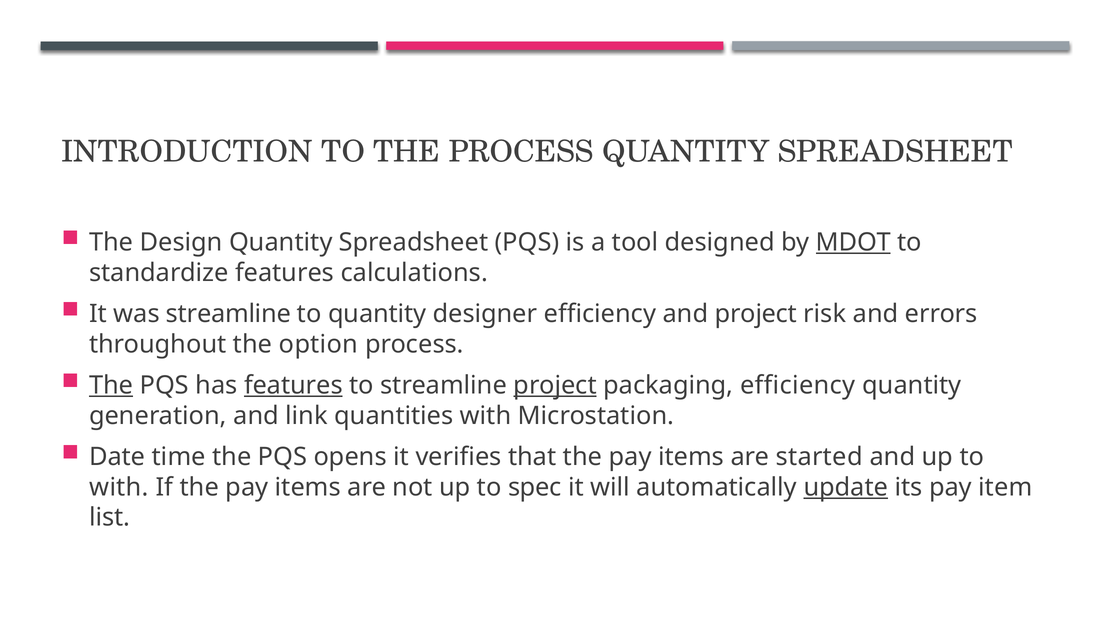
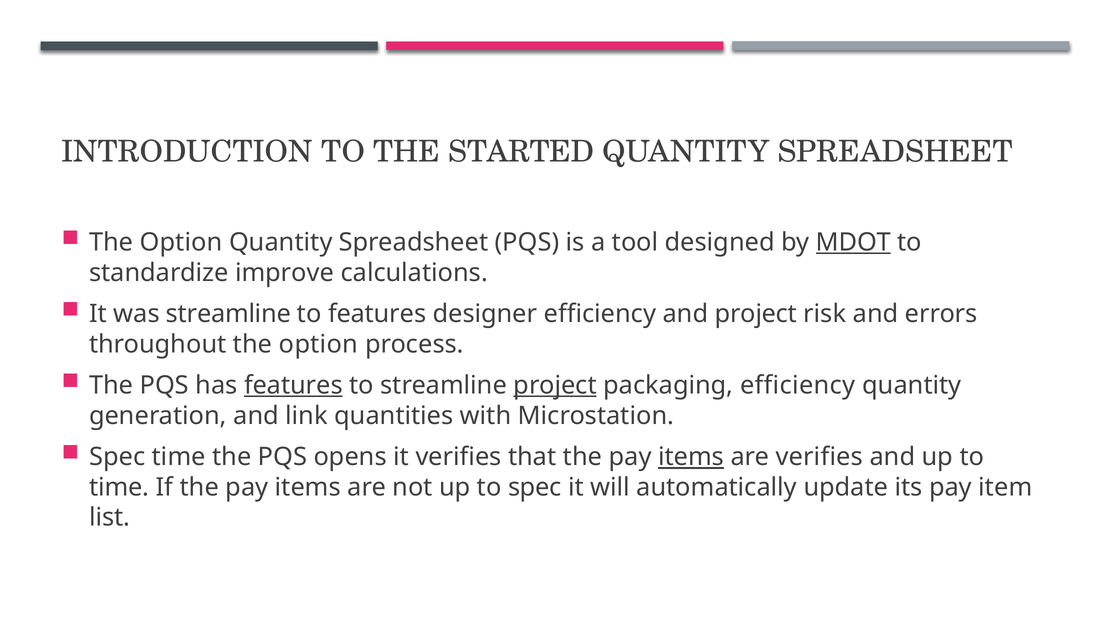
THE PROCESS: PROCESS -> STARTED
Design at (181, 243): Design -> Option
standardize features: features -> improve
to quantity: quantity -> features
The at (111, 386) underline: present -> none
Date at (117, 457): Date -> Spec
items at (691, 457) underline: none -> present
are started: started -> verifies
with at (119, 488): with -> time
update underline: present -> none
